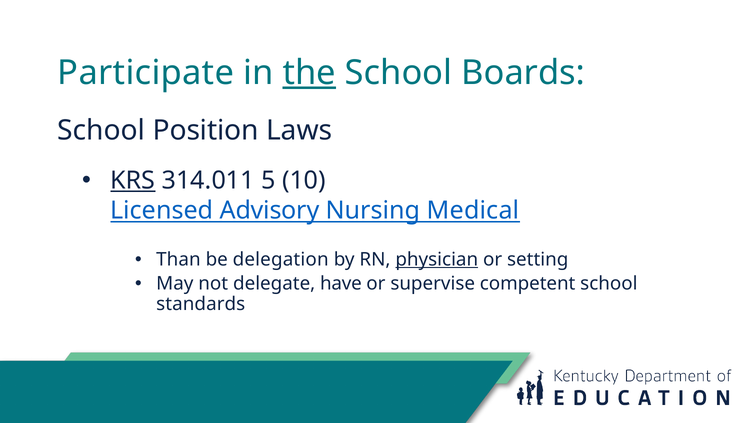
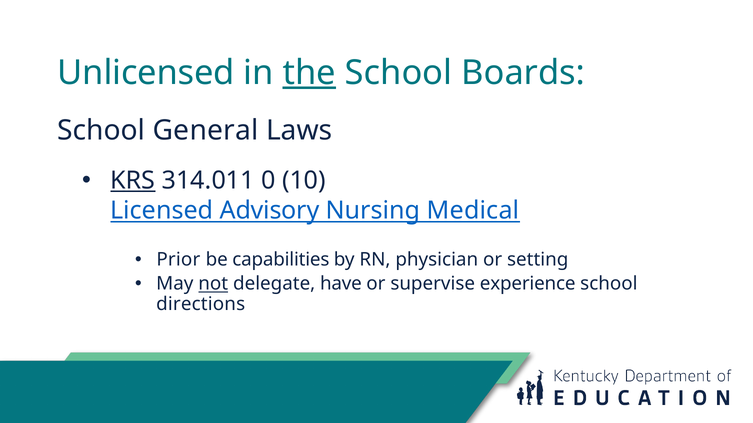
Participate: Participate -> Unlicensed
Position: Position -> General
5: 5 -> 0
Than: Than -> Prior
delegation: delegation -> capabilities
physician underline: present -> none
not underline: none -> present
competent: competent -> experience
standards: standards -> directions
